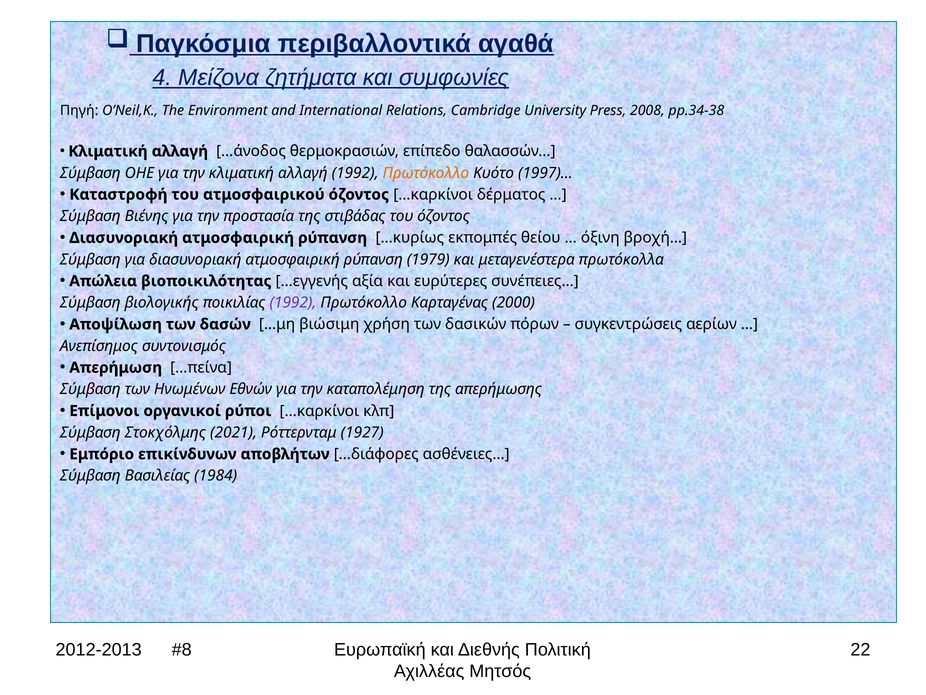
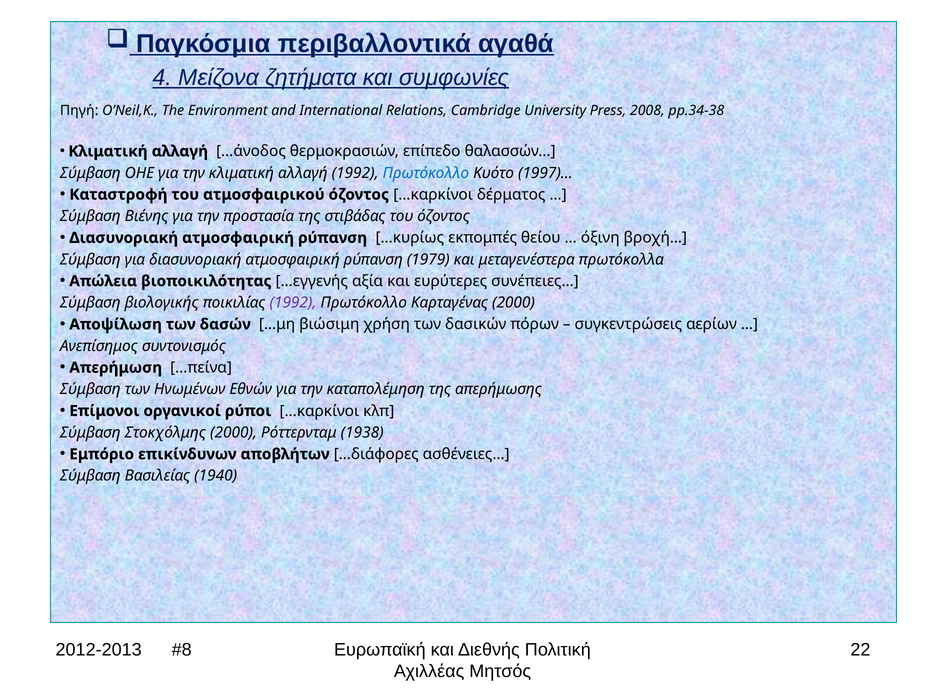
Πρωτόκολλο at (426, 173) colour: orange -> blue
Στοκχόλμης 2021: 2021 -> 2000
1927: 1927 -> 1938
1984: 1984 -> 1940
